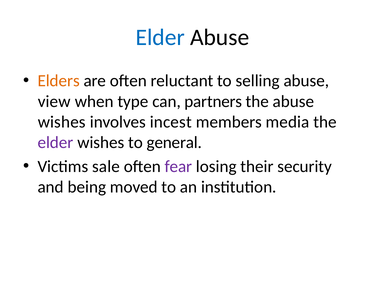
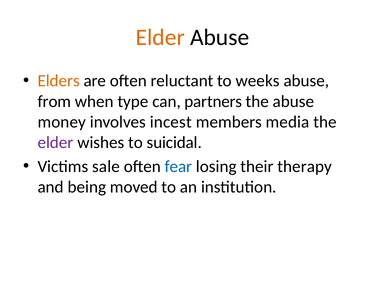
Elder at (160, 37) colour: blue -> orange
selling: selling -> weeks
view: view -> from
wishes at (62, 122): wishes -> money
general: general -> suicidal
fear colour: purple -> blue
security: security -> therapy
